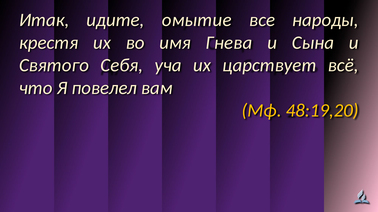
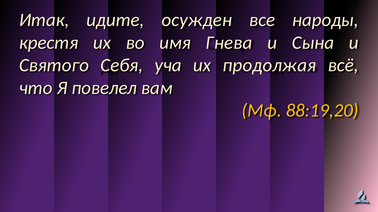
омытие: омытие -> осужден
царствует: царствует -> продолжая
48:19,20: 48:19,20 -> 88:19,20
